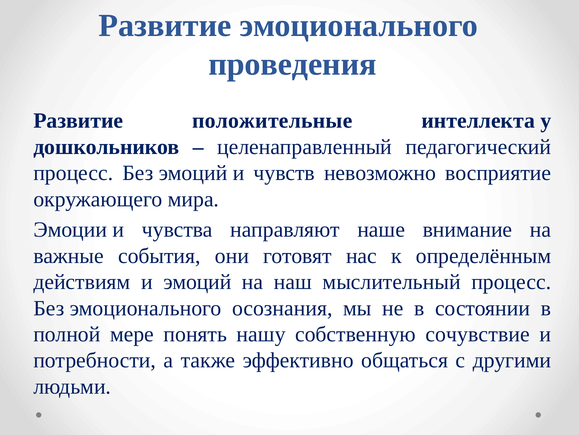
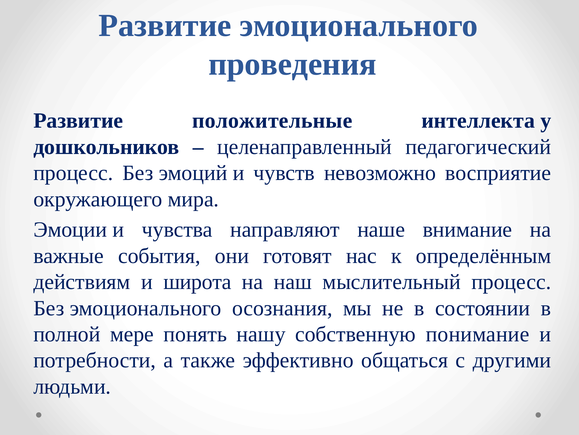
и эмоций: эмоций -> широта
сочувствие: сочувствие -> понимание
